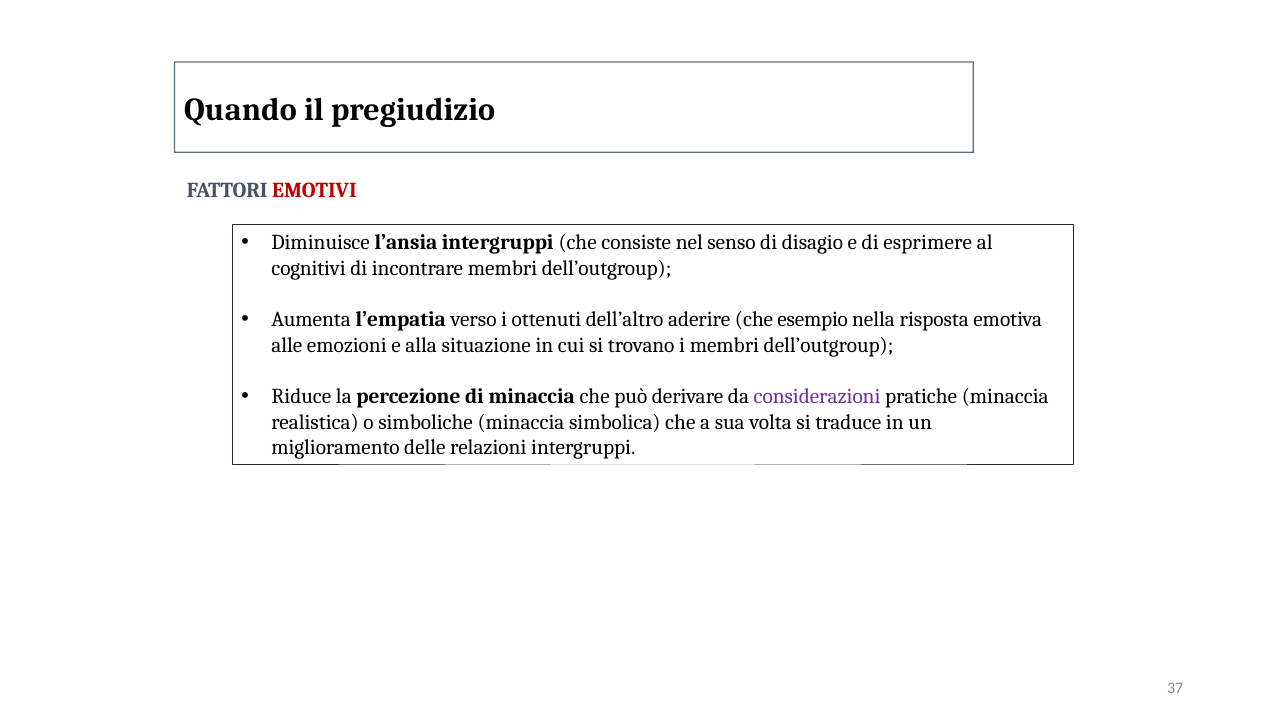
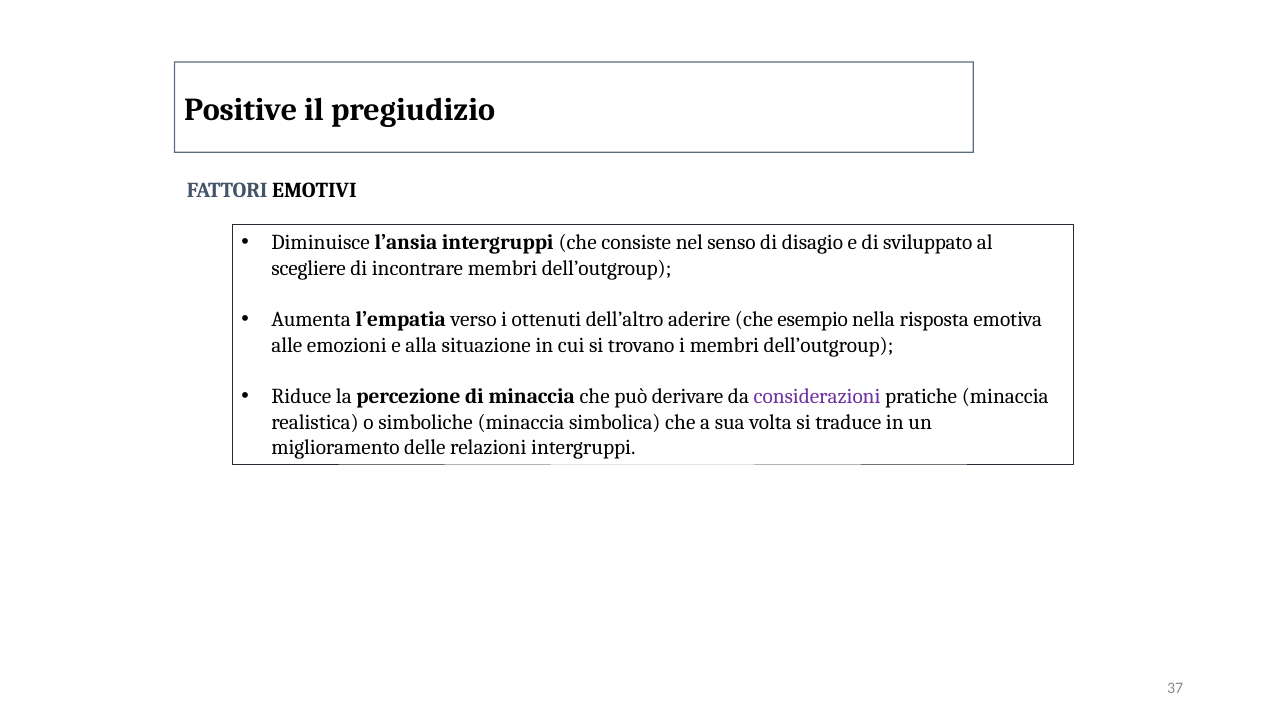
Quando: Quando -> Positive
EMOTIVI colour: red -> black
esprimere: esprimere -> sviluppato
cognitivi: cognitivi -> scegliere
